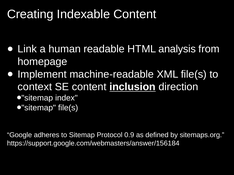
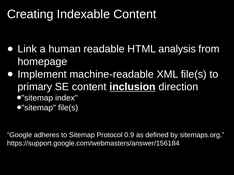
context: context -> primary
